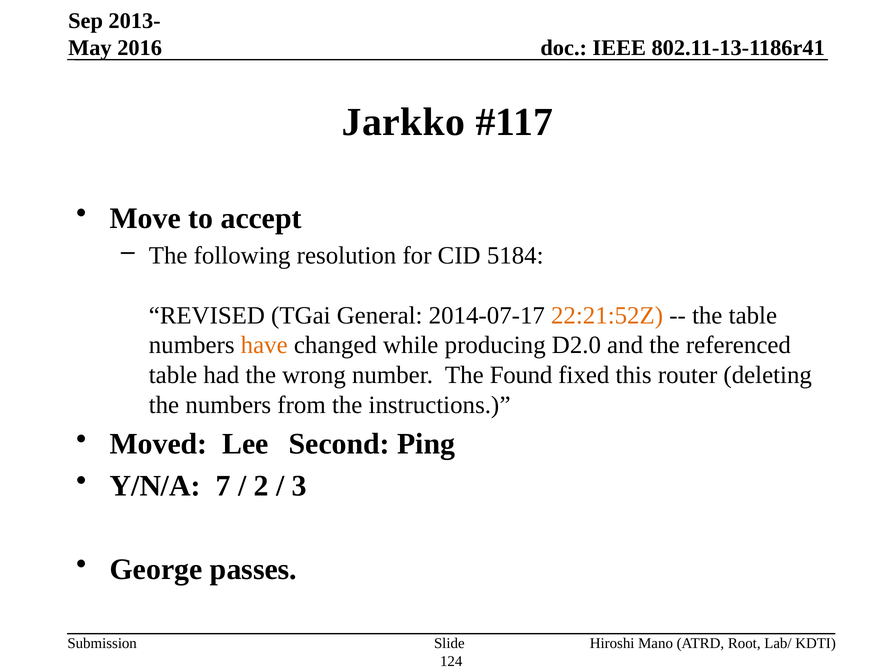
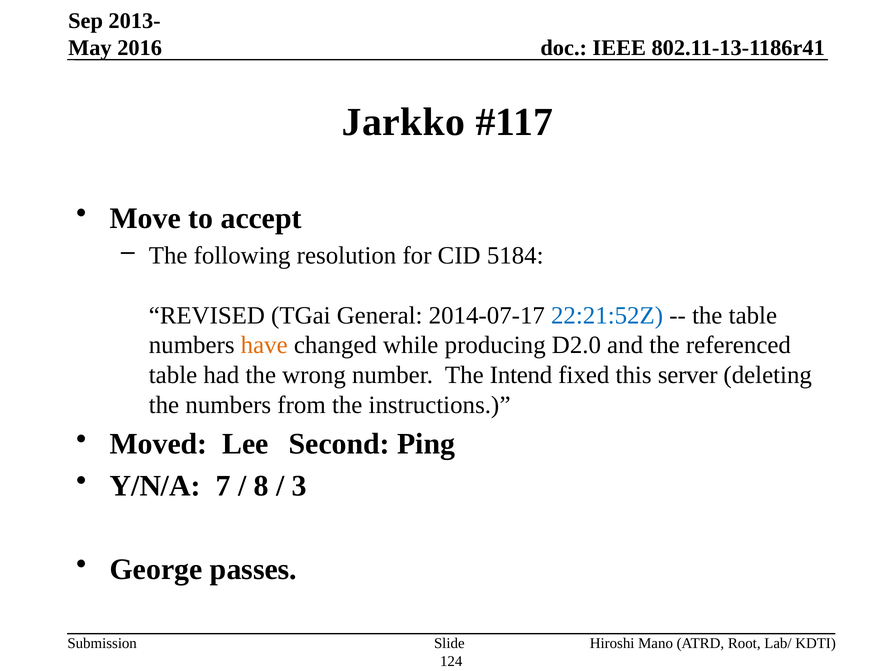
22:21:52Z colour: orange -> blue
Found: Found -> Intend
router: router -> server
2: 2 -> 8
